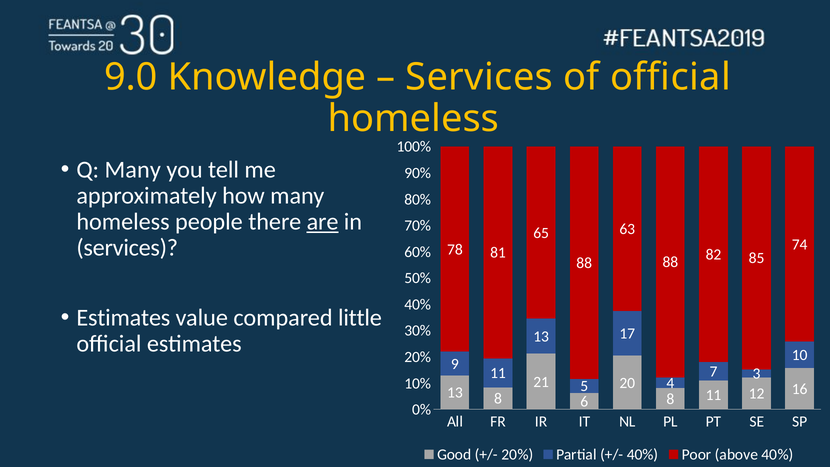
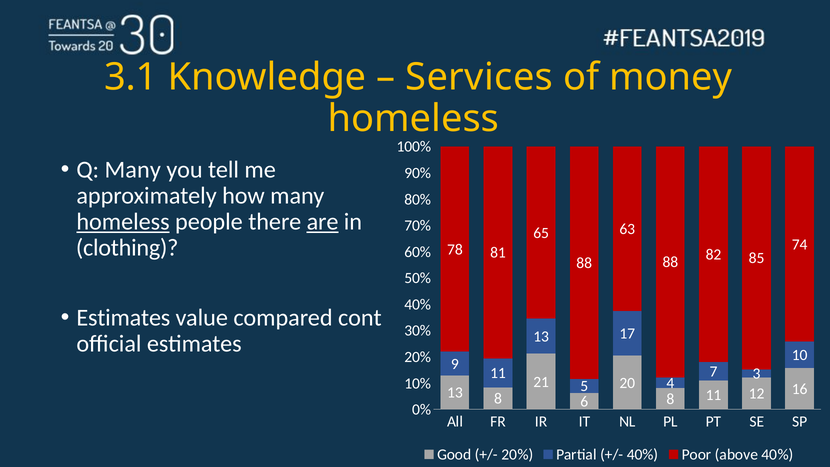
9.0: 9.0 -> 3.1
of official: official -> money
homeless at (123, 222) underline: none -> present
services at (127, 248): services -> clothing
little: little -> cont
